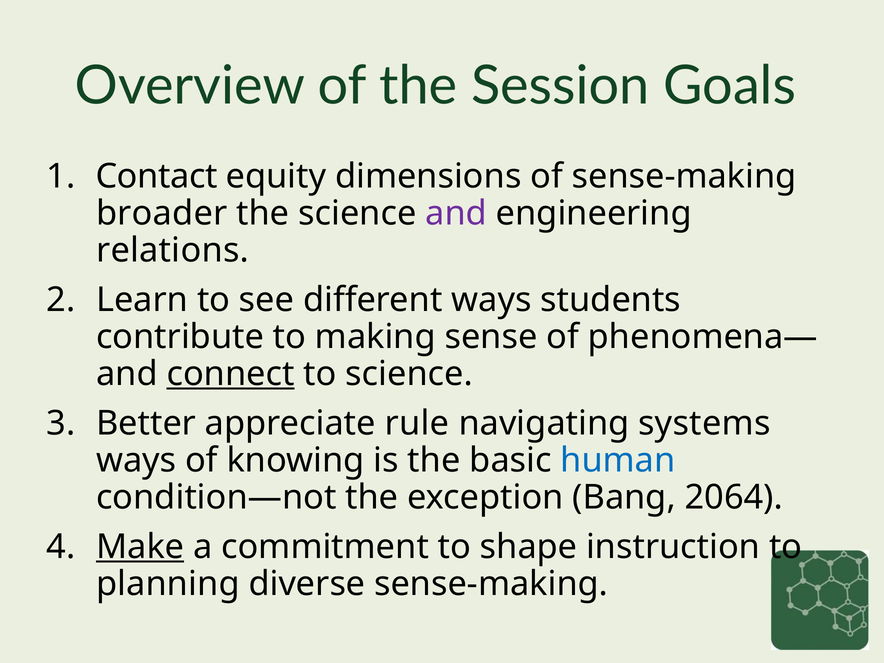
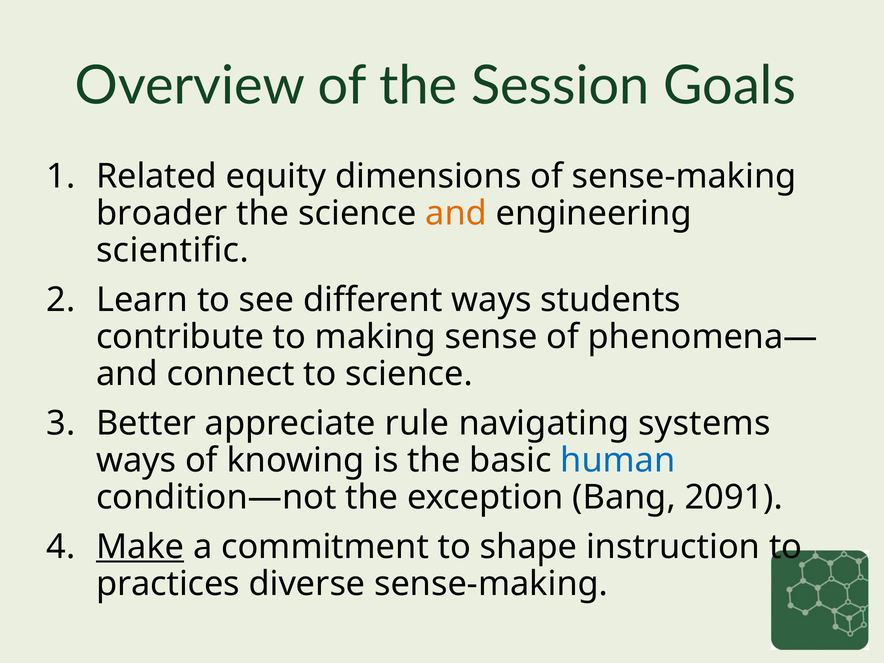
Contact: Contact -> Related
and at (456, 213) colour: purple -> orange
relations: relations -> scientific
connect underline: present -> none
2064: 2064 -> 2091
planning: planning -> practices
